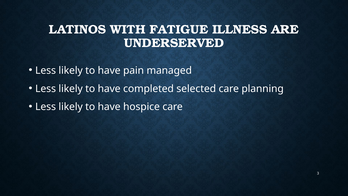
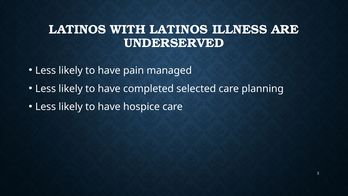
WITH FATIGUE: FATIGUE -> LATINOS
